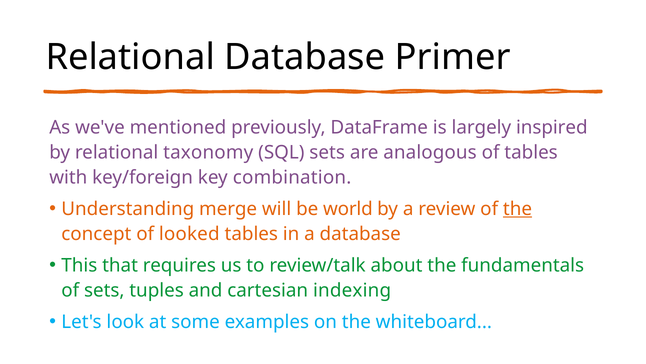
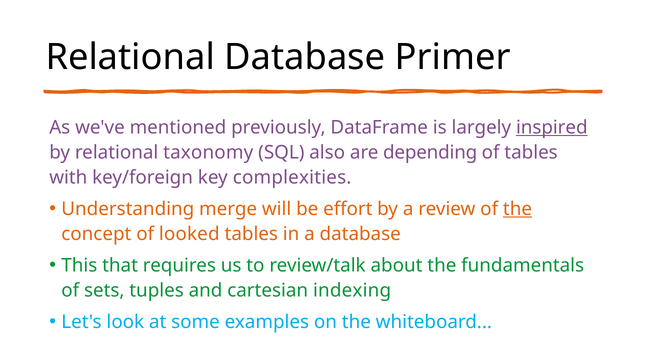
inspired underline: none -> present
SQL sets: sets -> also
analogous: analogous -> depending
combination: combination -> complexities
world: world -> effort
